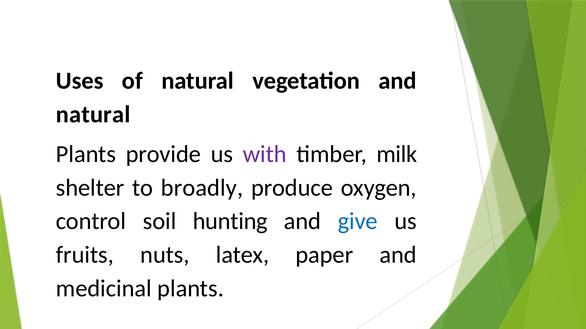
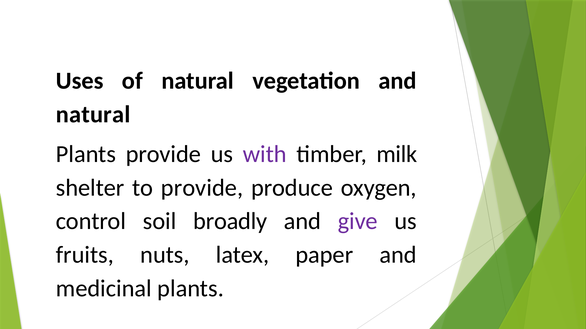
to broadly: broadly -> provide
hunting: hunting -> broadly
give colour: blue -> purple
